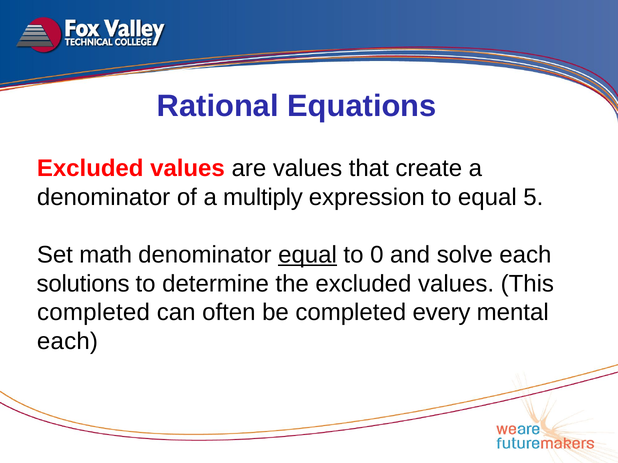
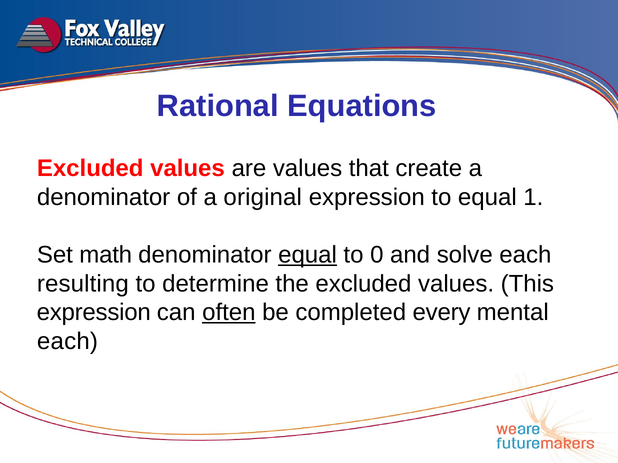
multiply: multiply -> original
5: 5 -> 1
solutions: solutions -> resulting
completed at (93, 313): completed -> expression
often underline: none -> present
